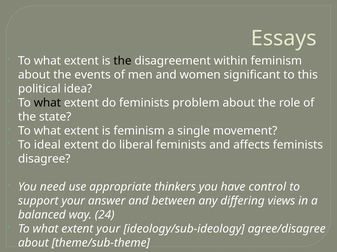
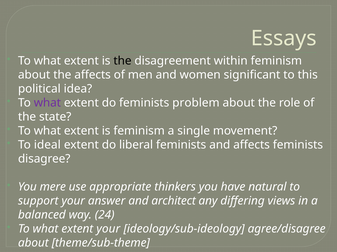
the events: events -> affects
what at (47, 103) colour: black -> purple
need: need -> mere
control: control -> natural
between: between -> architect
